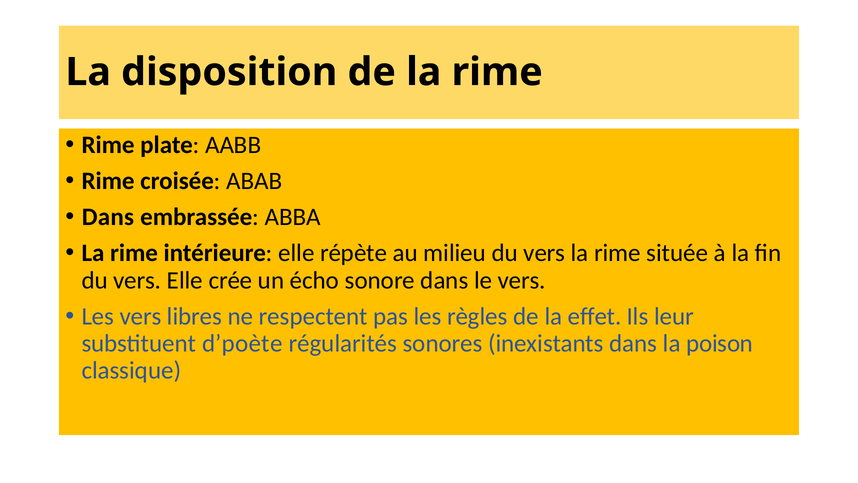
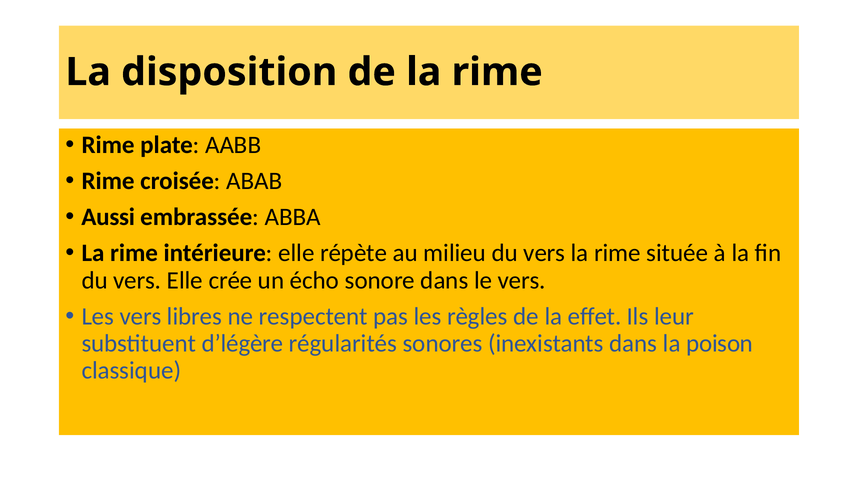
Dans at (108, 217): Dans -> Aussi
d’poète: d’poète -> d’légère
